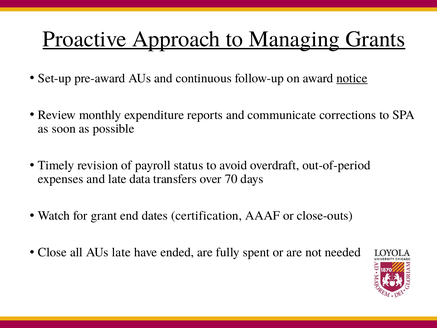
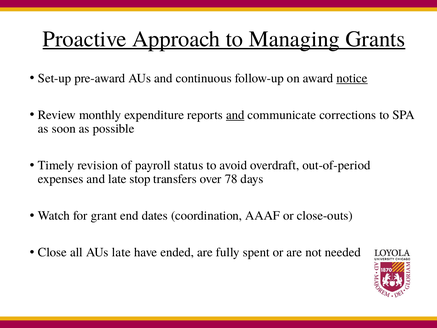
and at (235, 115) underline: none -> present
data: data -> stop
70: 70 -> 78
certification: certification -> coordination
